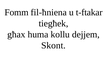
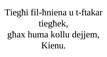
Fomm: Fomm -> Tiegħi
Skont: Skont -> Kienu
